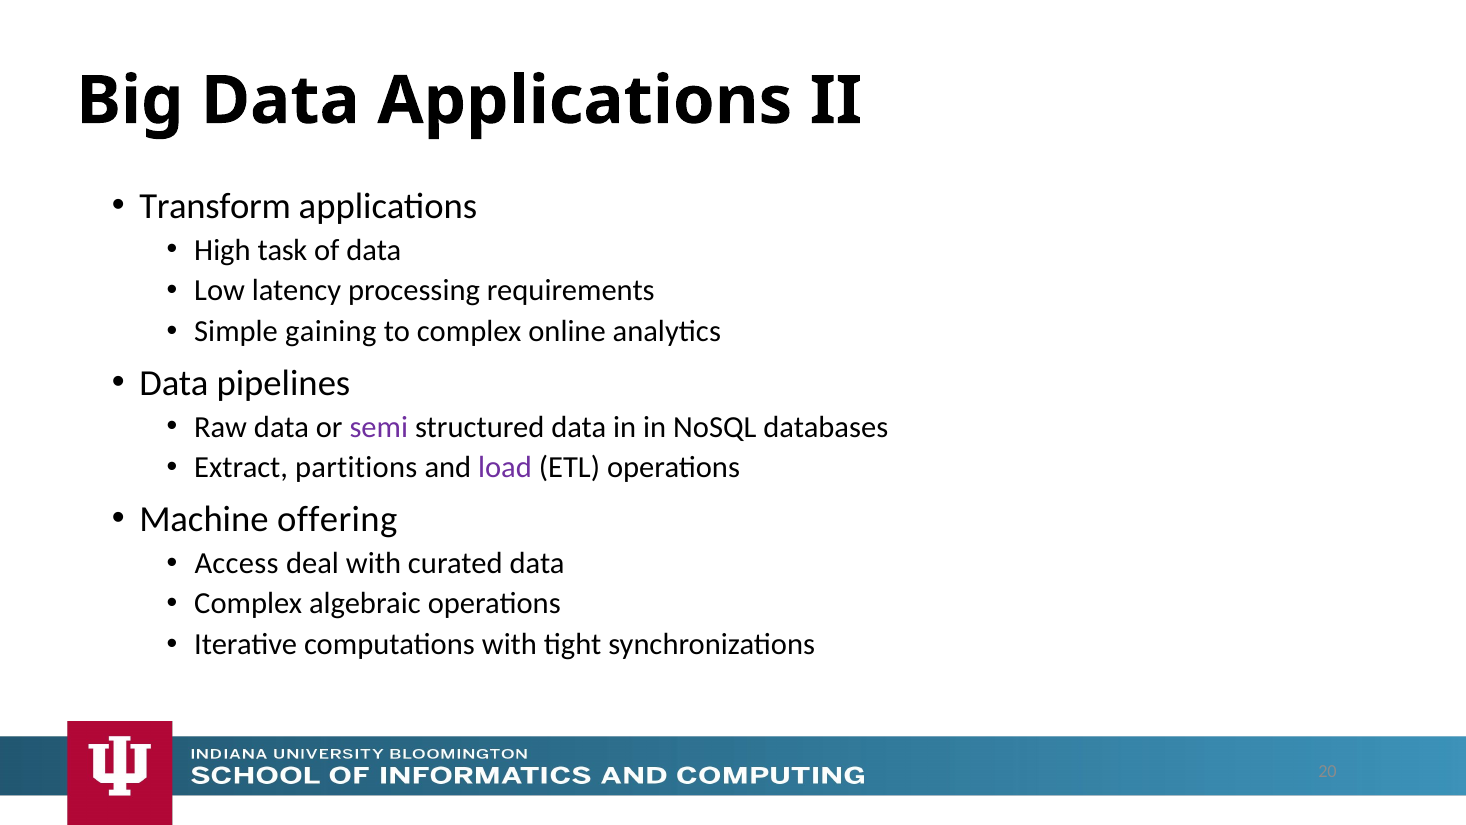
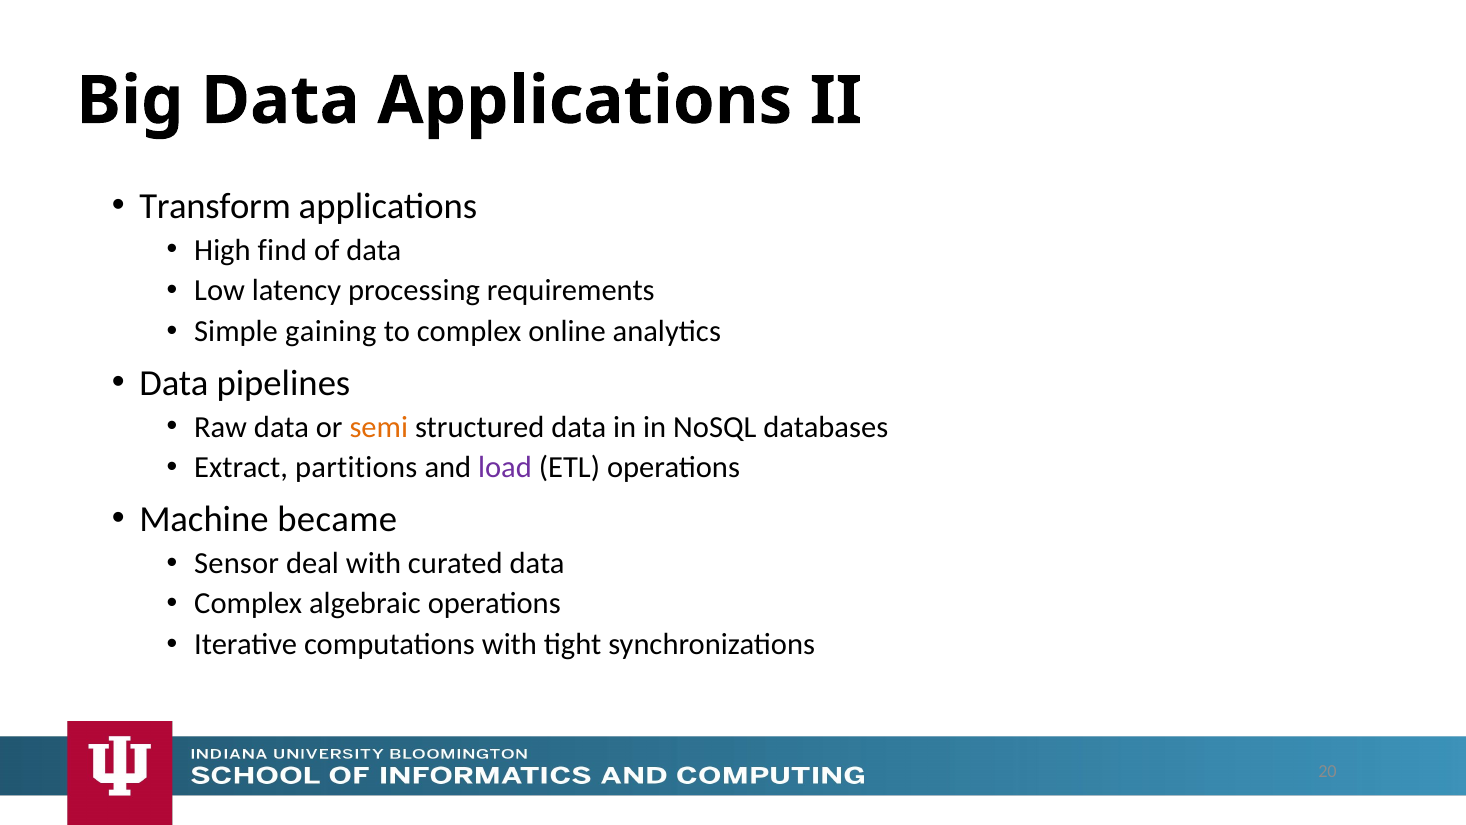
task: task -> find
semi colour: purple -> orange
offering: offering -> became
Access: Access -> Sensor
